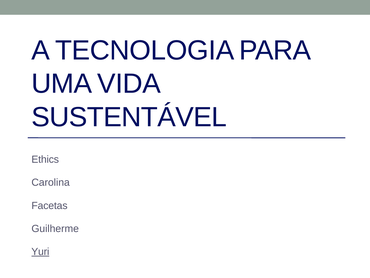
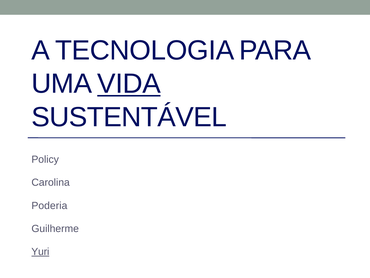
VIDA underline: none -> present
Ethics: Ethics -> Policy
Facetas: Facetas -> Poderia
